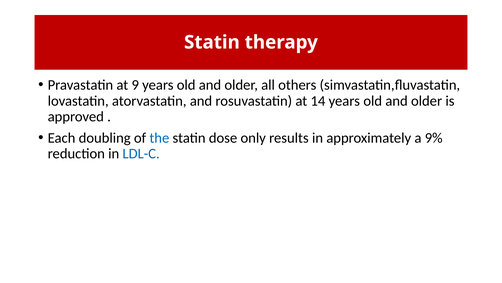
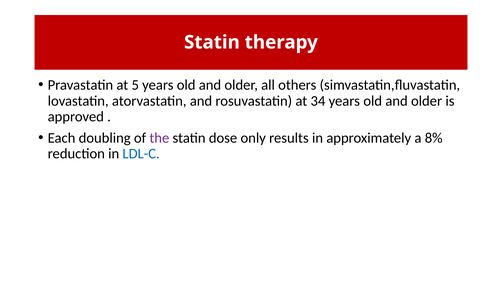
9: 9 -> 5
14: 14 -> 34
the colour: blue -> purple
9%: 9% -> 8%
